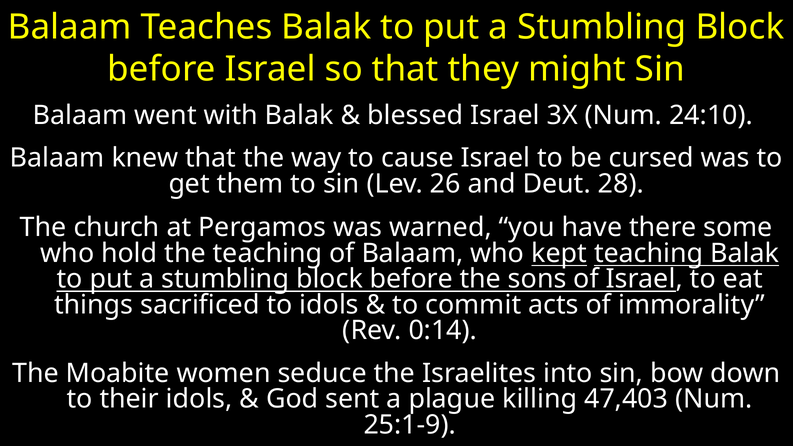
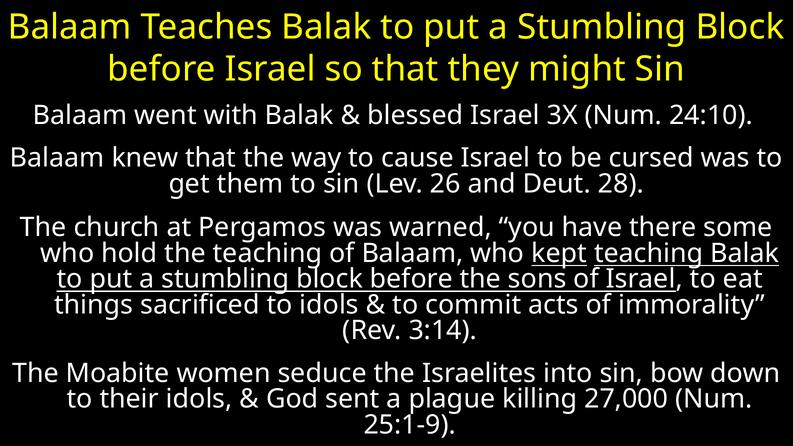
0:14: 0:14 -> 3:14
47,403: 47,403 -> 27,000
